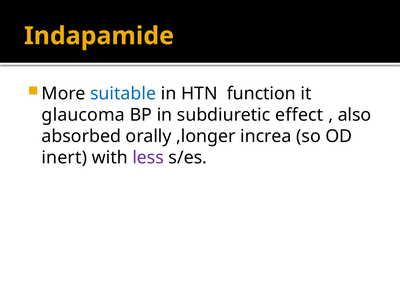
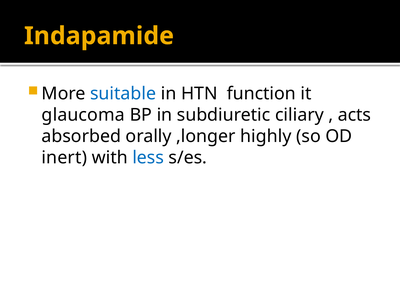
effect: effect -> ciliary
also: also -> acts
increa: increa -> highly
less colour: purple -> blue
